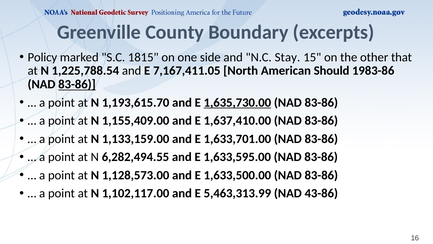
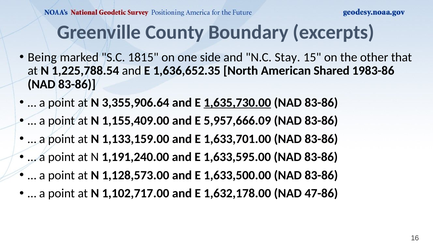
Policy: Policy -> Being
7,167,411.05: 7,167,411.05 -> 1,636,652.35
Should: Should -> Shared
83-86 at (77, 84) underline: present -> none
1,193,615.70: 1,193,615.70 -> 3,355,906.64
1,637,410.00: 1,637,410.00 -> 5,957,666.09
6,282,494.55: 6,282,494.55 -> 1,191,240.00
1,102,117.00: 1,102,117.00 -> 1,102,717.00
5,463,313.99: 5,463,313.99 -> 1,632,178.00
43-86: 43-86 -> 47-86
